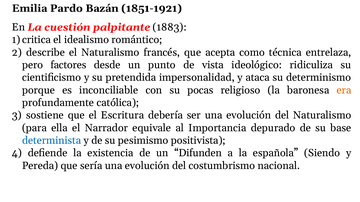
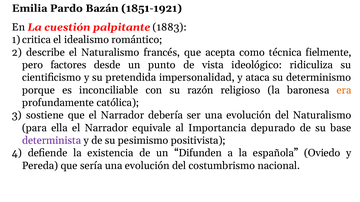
entrelaza: entrelaza -> fielmente
pocas: pocas -> razón
que el Escritura: Escritura -> Narrador
determinista colour: blue -> purple
Siendo: Siendo -> Oviedo
